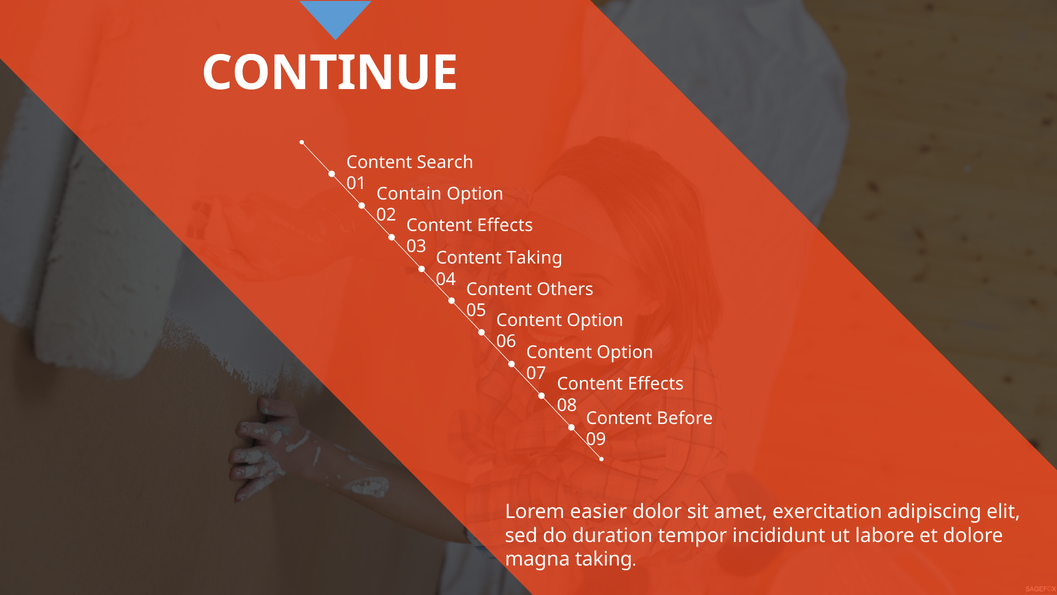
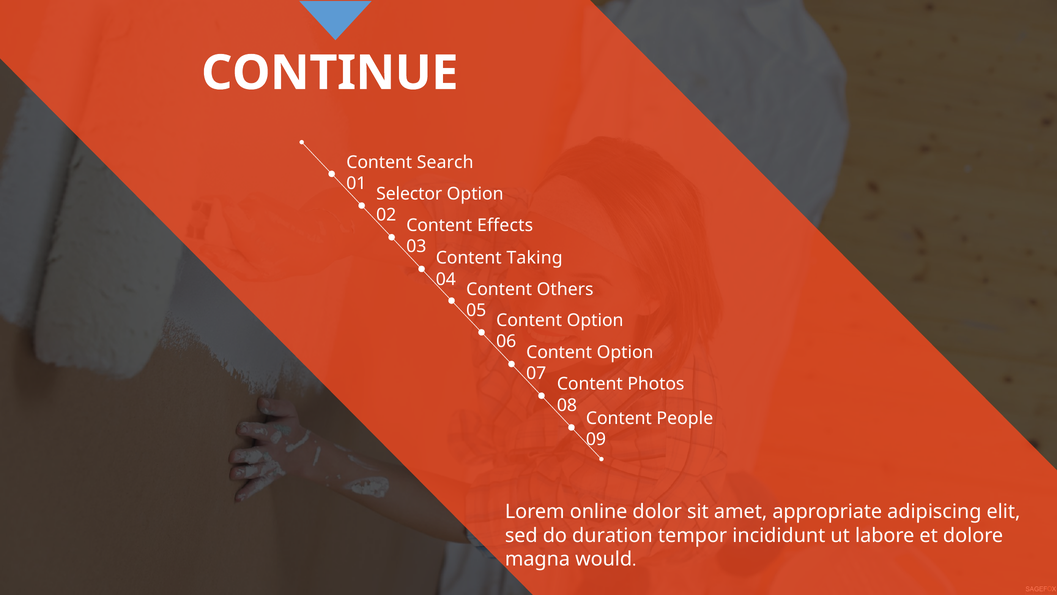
Contain: Contain -> Selector
Effects at (656, 384): Effects -> Photos
Before: Before -> People
easier: easier -> online
exercitation: exercitation -> appropriate
magna taking: taking -> would
